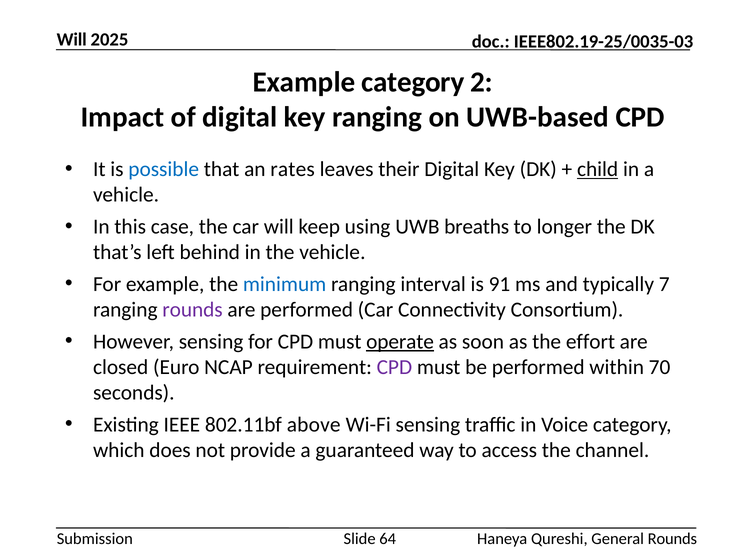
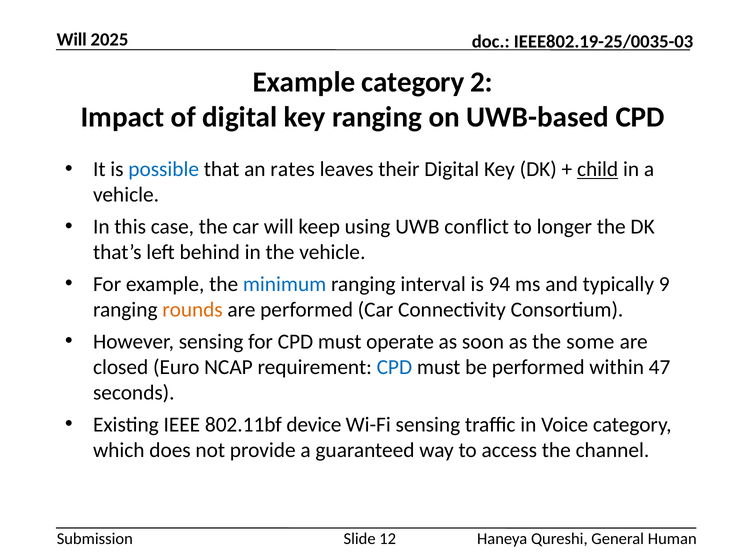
breaths: breaths -> conflict
91: 91 -> 94
7: 7 -> 9
rounds at (193, 310) colour: purple -> orange
operate underline: present -> none
effort: effort -> some
CPD at (394, 367) colour: purple -> blue
70: 70 -> 47
above: above -> device
64: 64 -> 12
General Rounds: Rounds -> Human
